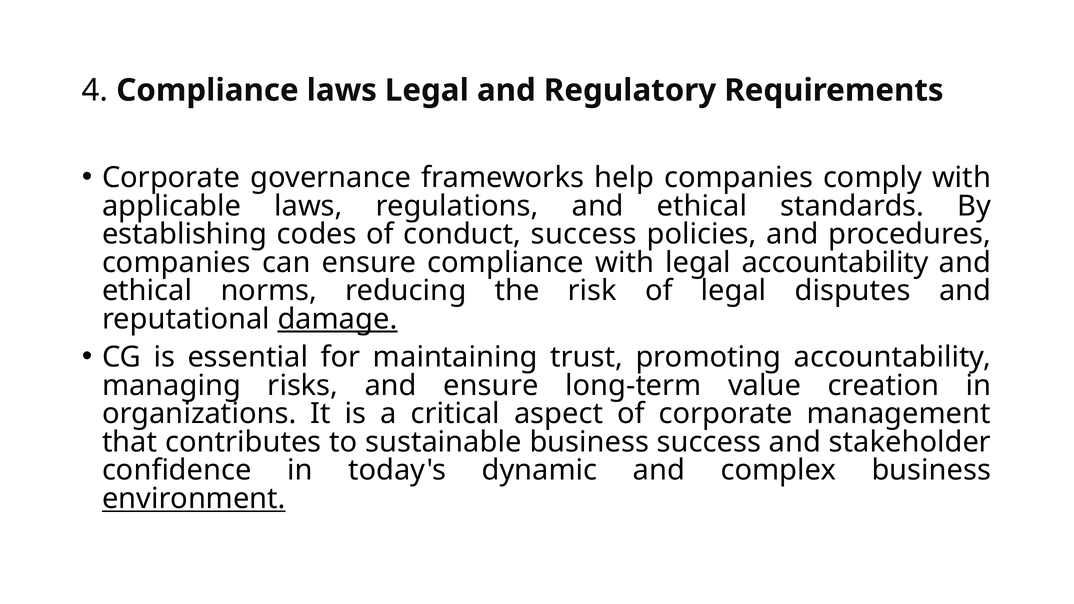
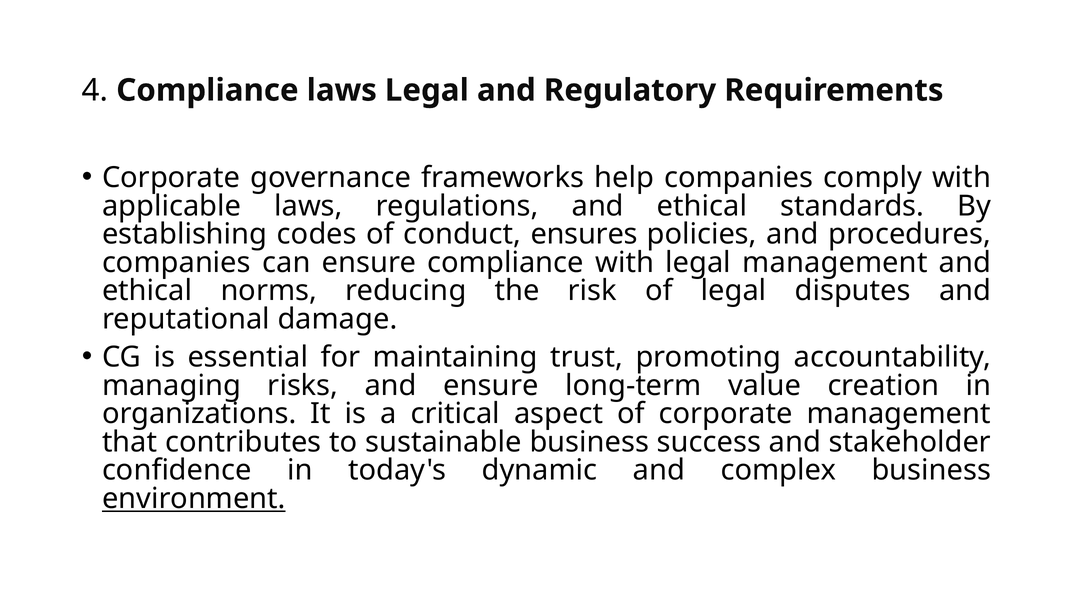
conduct success: success -> ensures
legal accountability: accountability -> management
damage underline: present -> none
